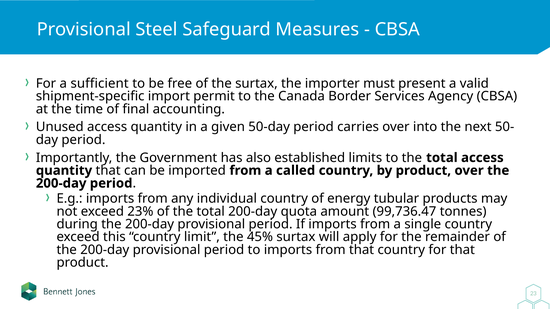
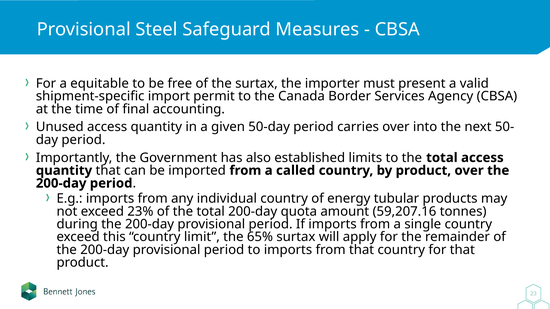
sufficient: sufficient -> equitable
99,736.47: 99,736.47 -> 59,207.16
45%: 45% -> 65%
